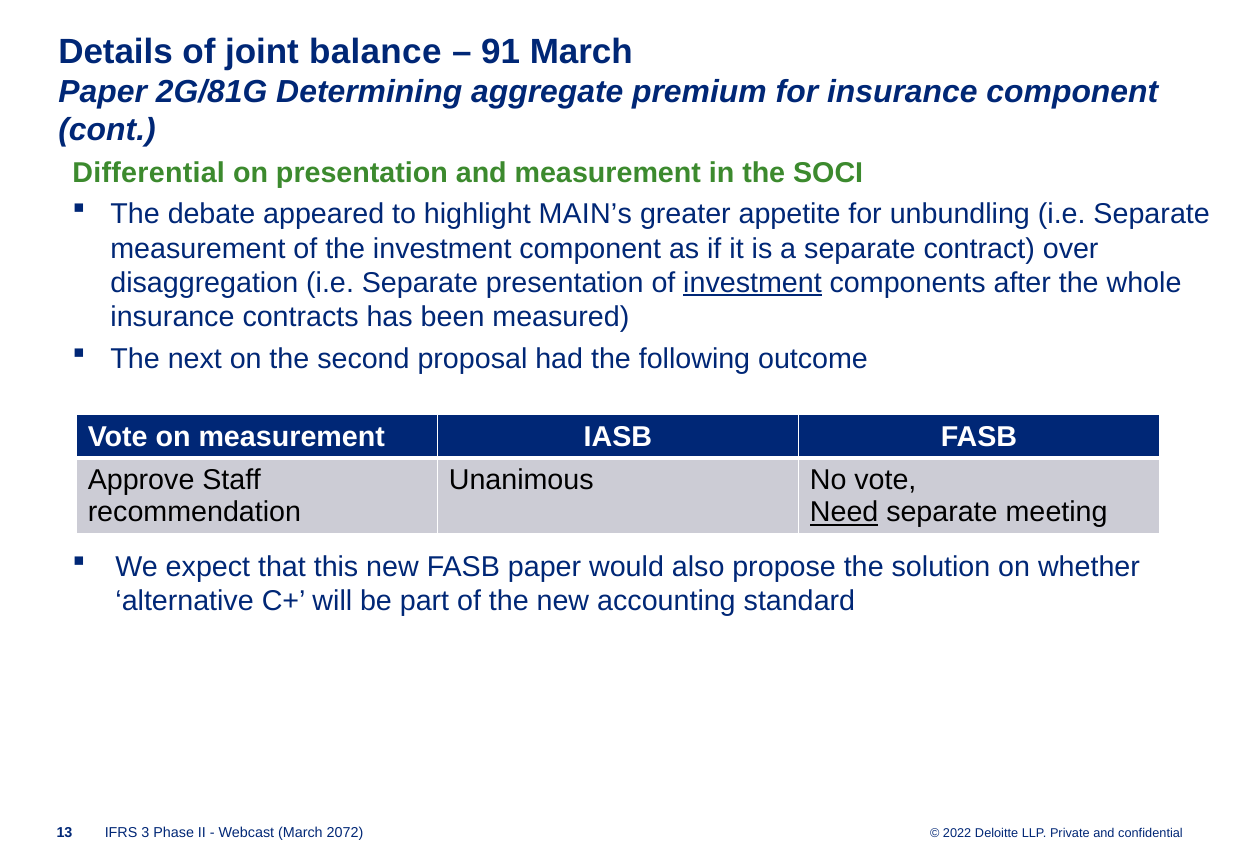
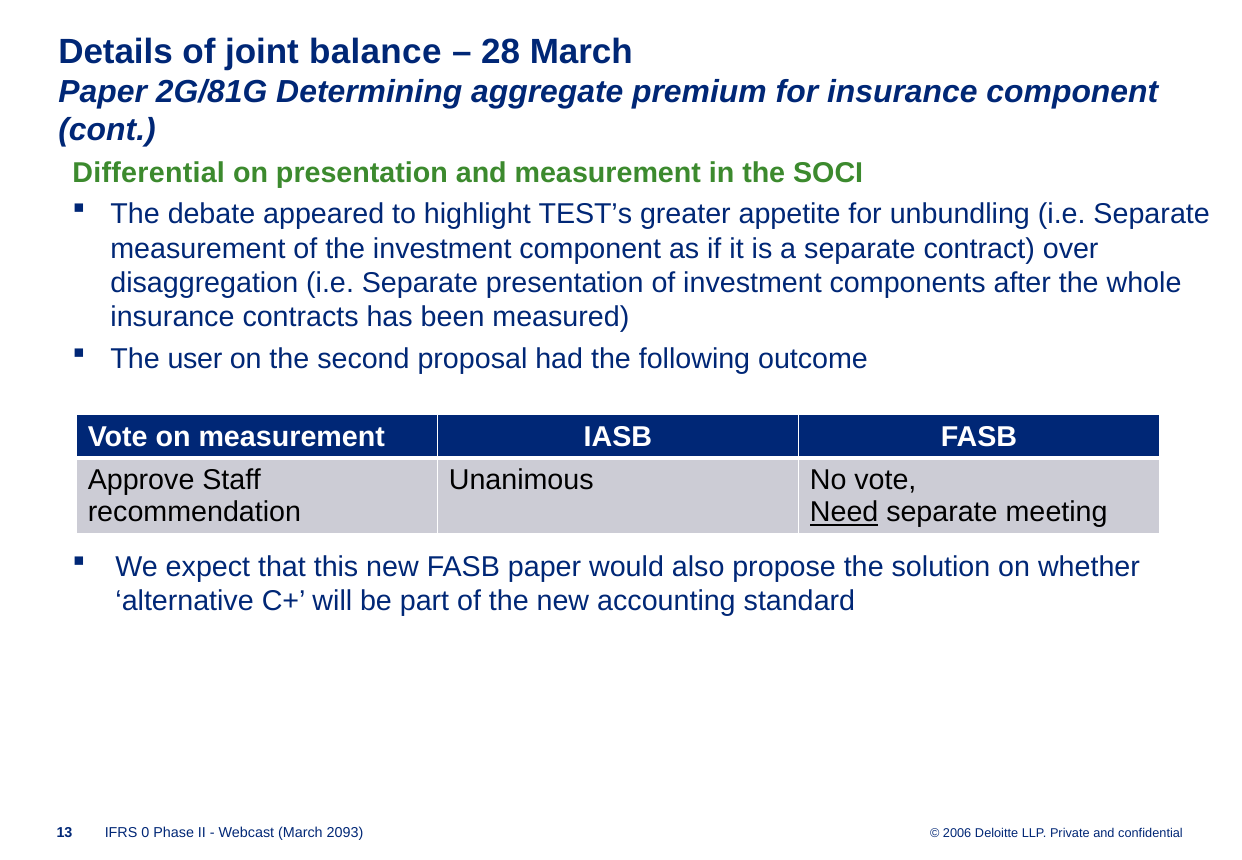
91: 91 -> 28
MAIN’s: MAIN’s -> TEST’s
investment at (753, 283) underline: present -> none
next: next -> user
3: 3 -> 0
2072: 2072 -> 2093
2022: 2022 -> 2006
